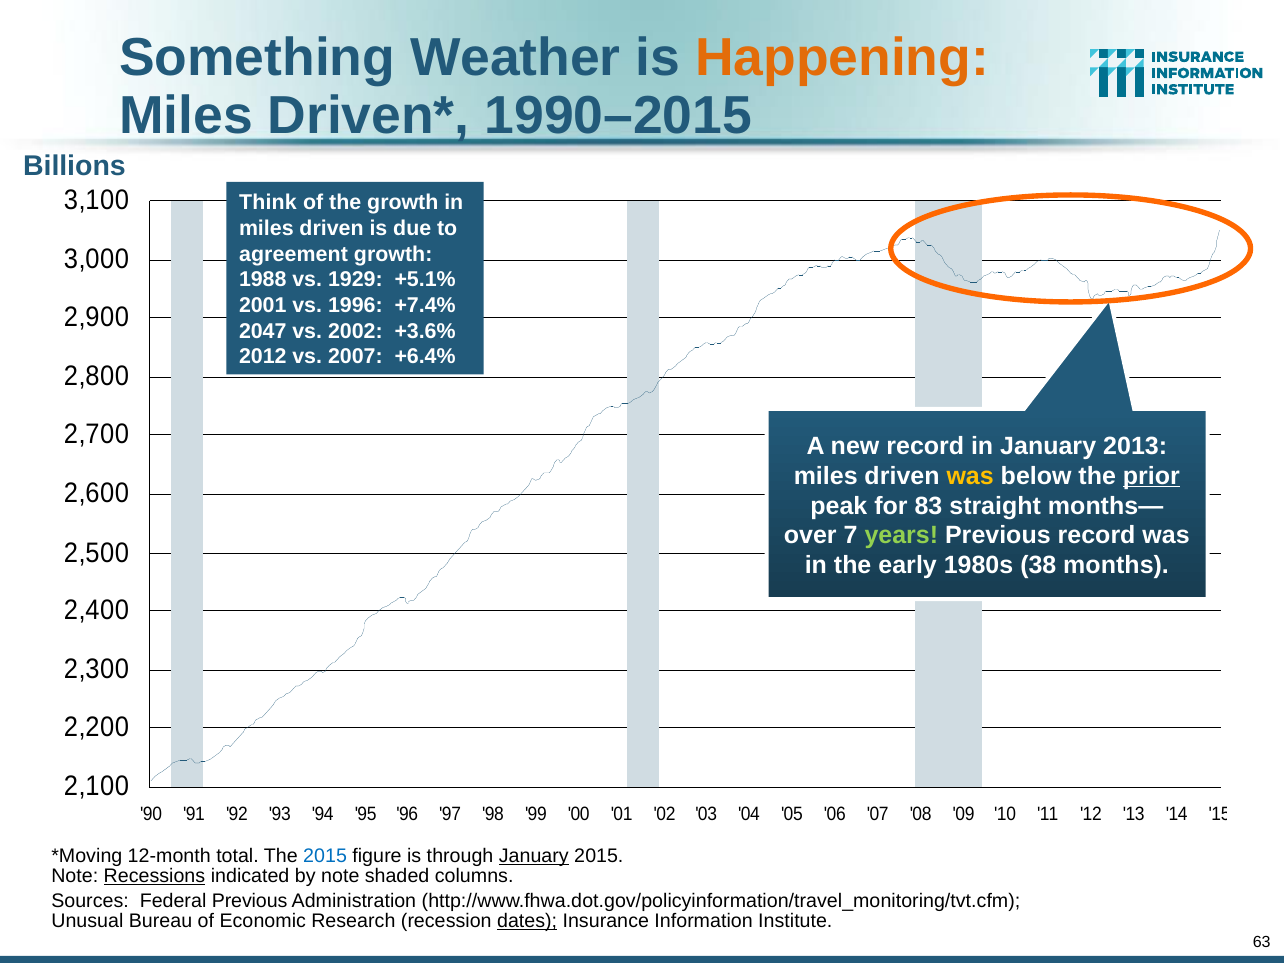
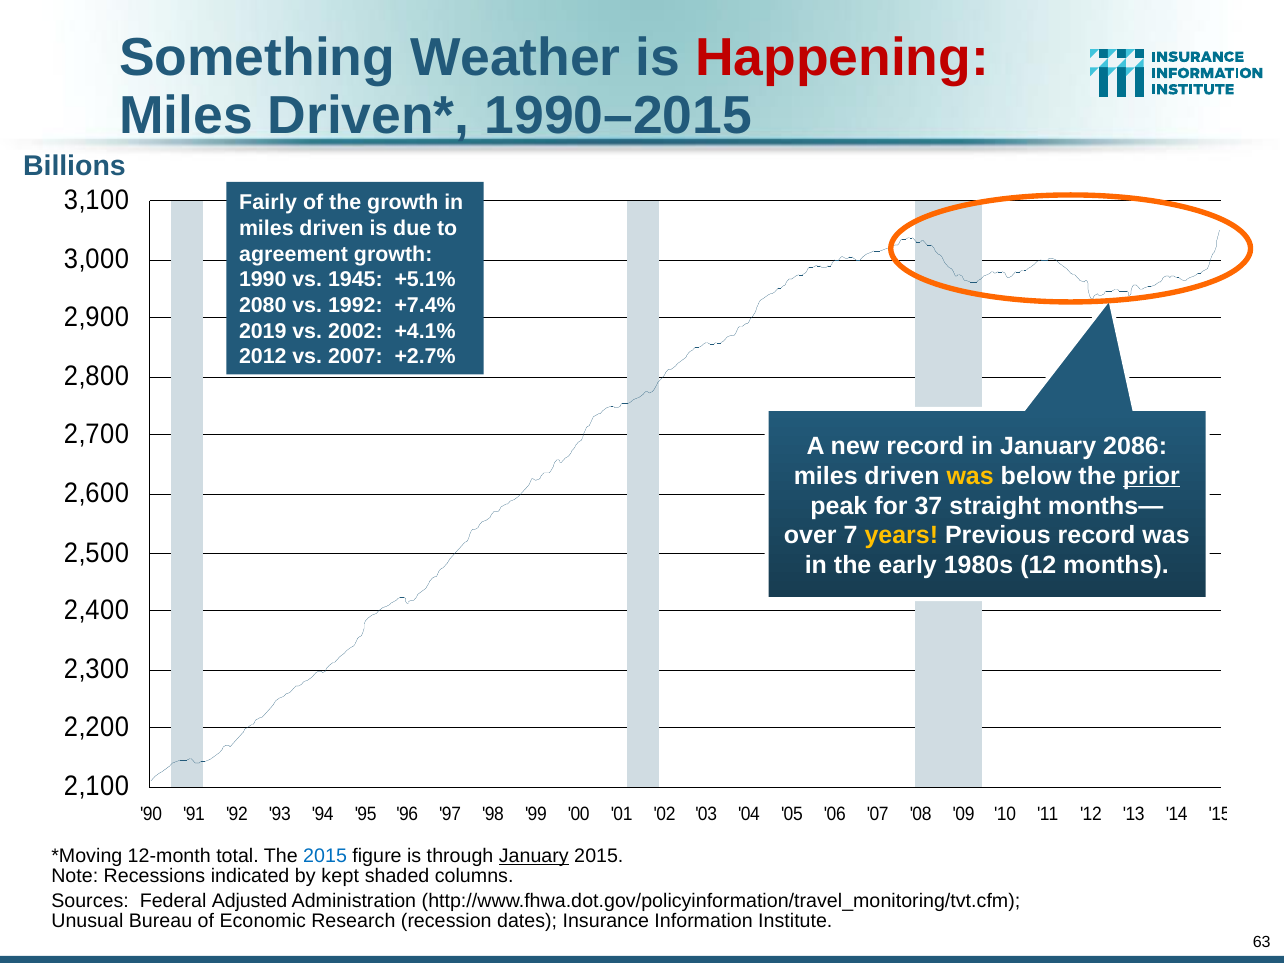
Happening colour: orange -> red
Think: Think -> Fairly
1988: 1988 -> 1990
1929: 1929 -> 1945
2001: 2001 -> 2080
1996: 1996 -> 1992
2047: 2047 -> 2019
+3.6%: +3.6% -> +4.1%
+6.4%: +6.4% -> +2.7%
2013: 2013 -> 2086
83: 83 -> 37
years colour: light green -> yellow
1980s 38: 38 -> 12
Recessions underline: present -> none
by note: note -> kept
Federal Previous: Previous -> Adjusted
dates underline: present -> none
